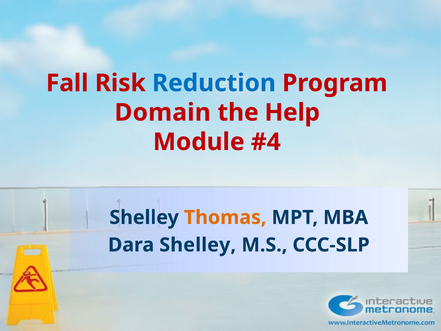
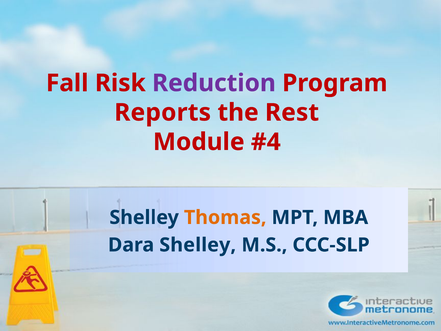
Reduction colour: blue -> purple
Domain: Domain -> Reports
Help: Help -> Rest
